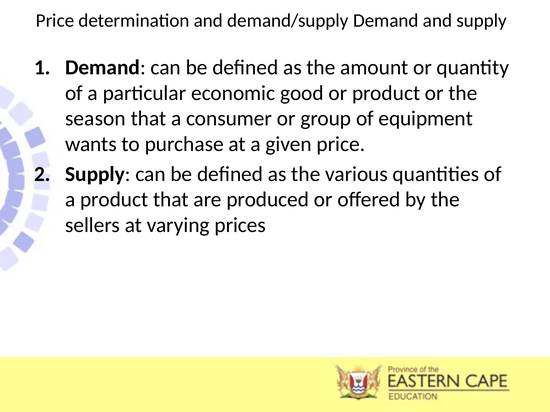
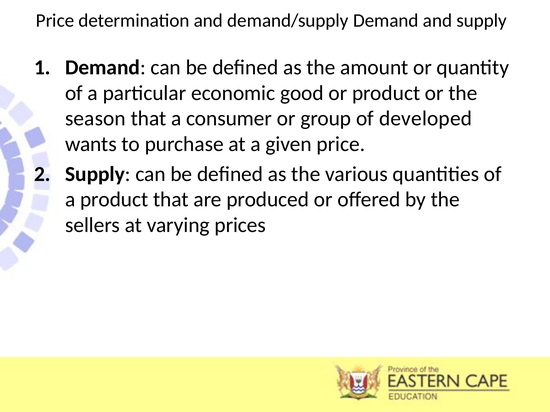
equipment: equipment -> developed
